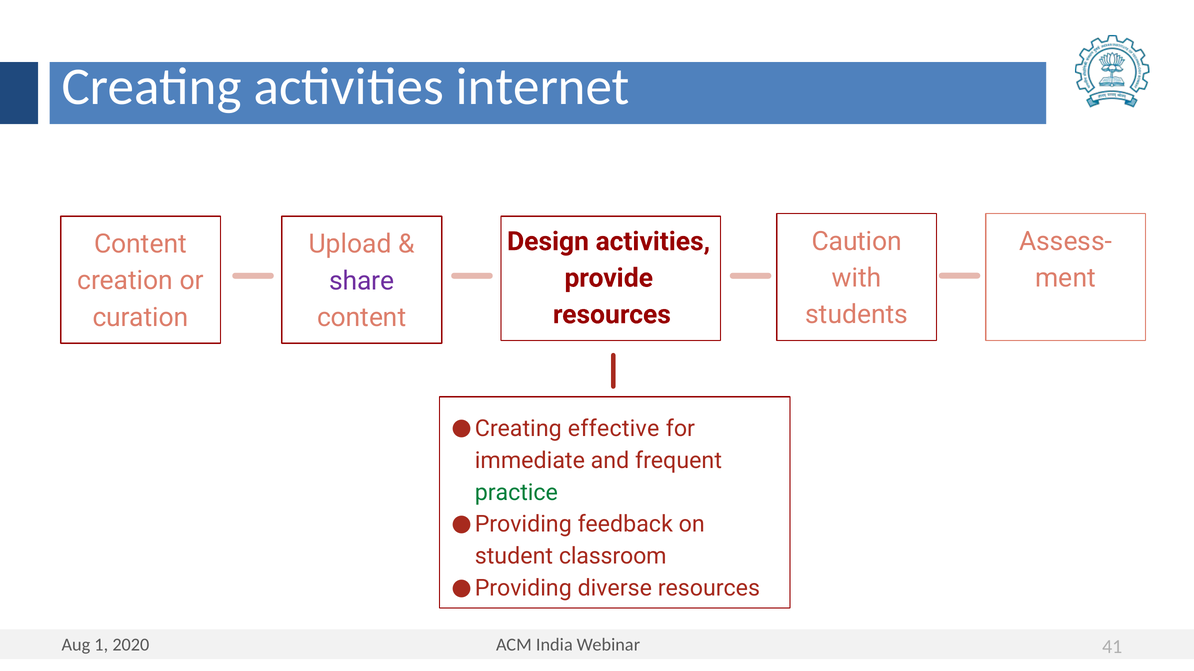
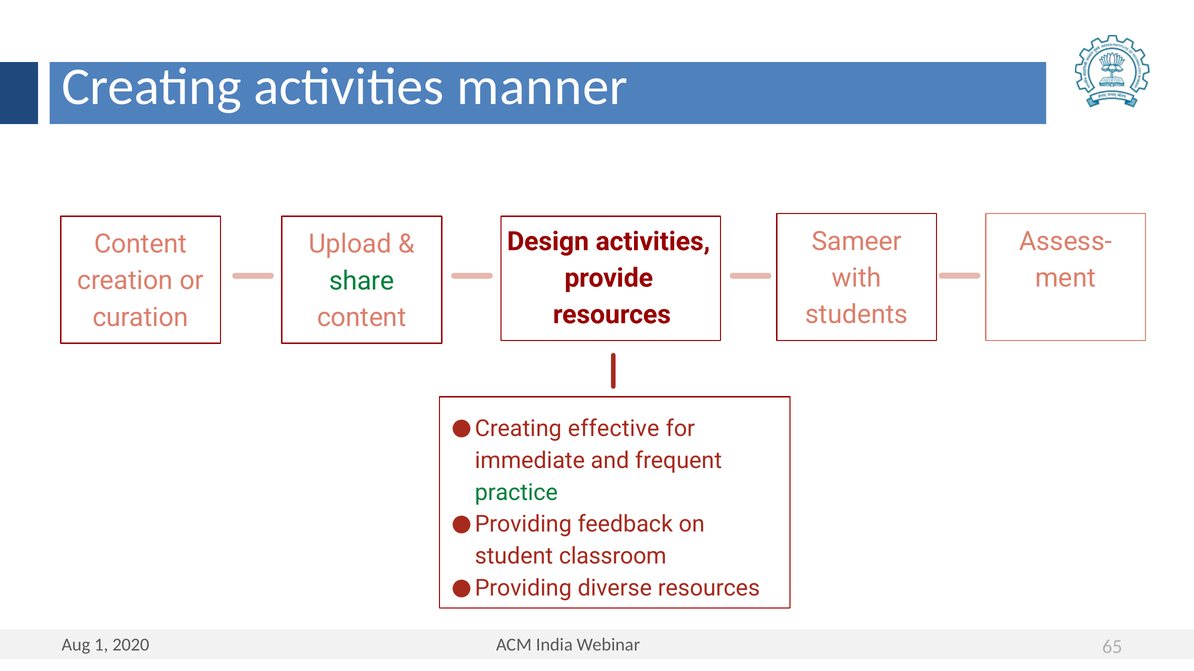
internet: internet -> manner
Caution: Caution -> Sameer
share colour: purple -> green
41: 41 -> 65
